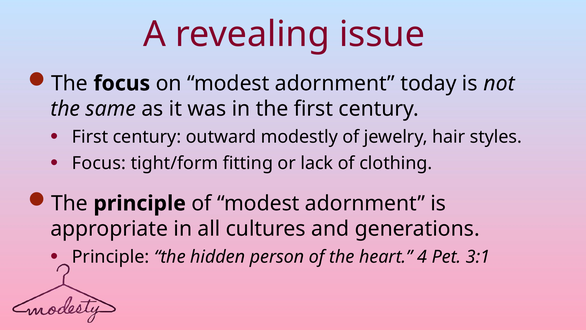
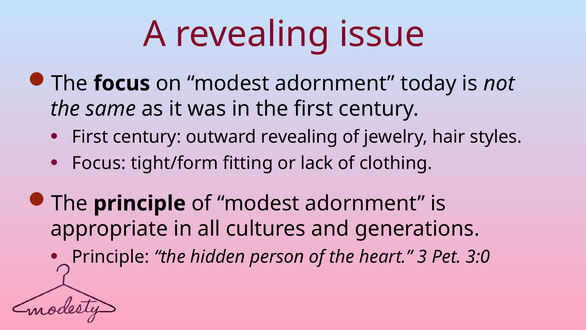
outward modestly: modestly -> revealing
4: 4 -> 3
3:1: 3:1 -> 3:0
